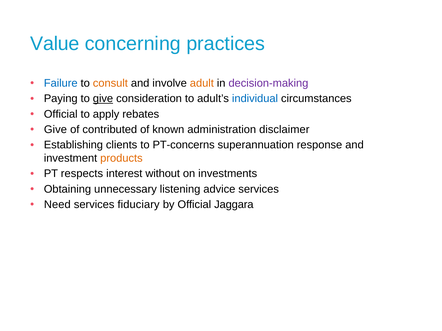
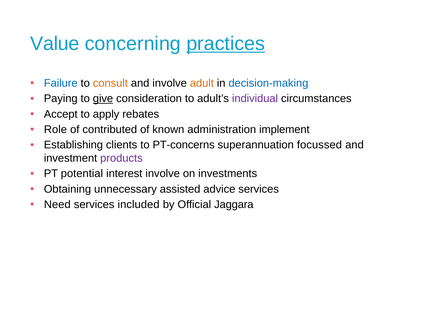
practices underline: none -> present
decision-making colour: purple -> blue
individual colour: blue -> purple
Official at (61, 114): Official -> Accept
Give at (55, 130): Give -> Role
disclaimer: disclaimer -> implement
response: response -> focussed
products colour: orange -> purple
respects: respects -> potential
interest without: without -> involve
listening: listening -> assisted
fiduciary: fiduciary -> included
